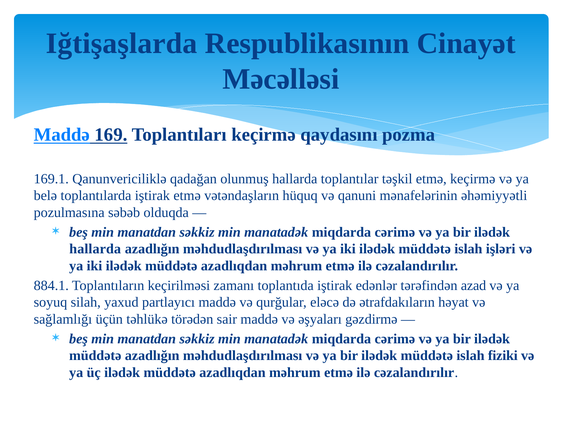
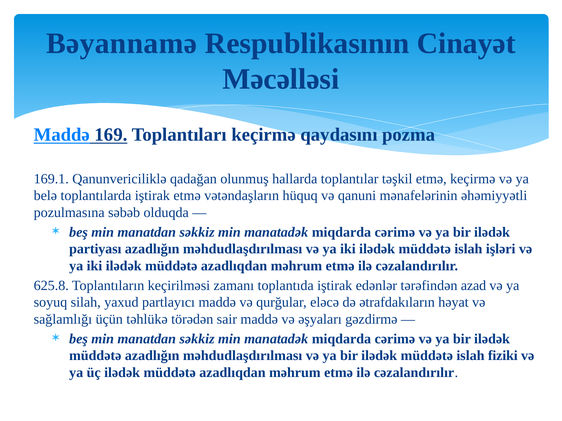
Iğtişaşlarda: Iğtişaşlarda -> Bəyannamə
hallarda at (95, 249): hallarda -> partiyası
884.1: 884.1 -> 625.8
